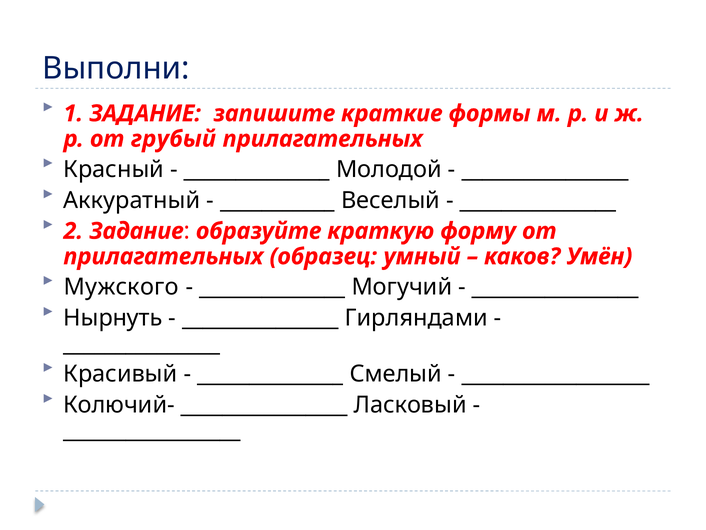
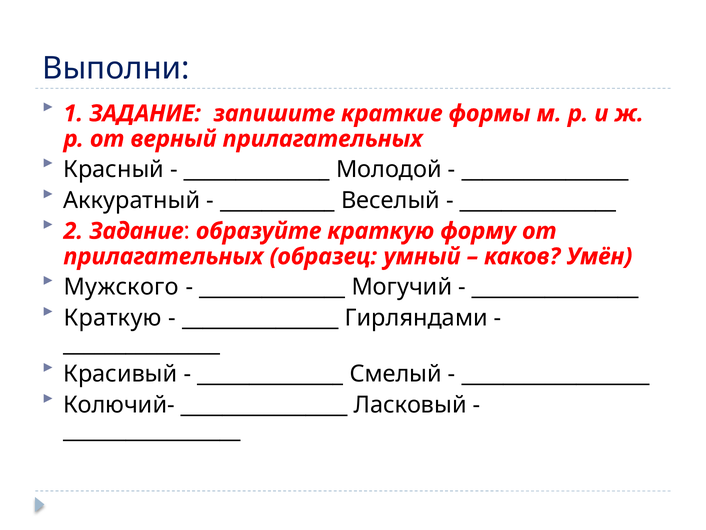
грубый: грубый -> верный
Нырнуть at (113, 318): Нырнуть -> Краткую
